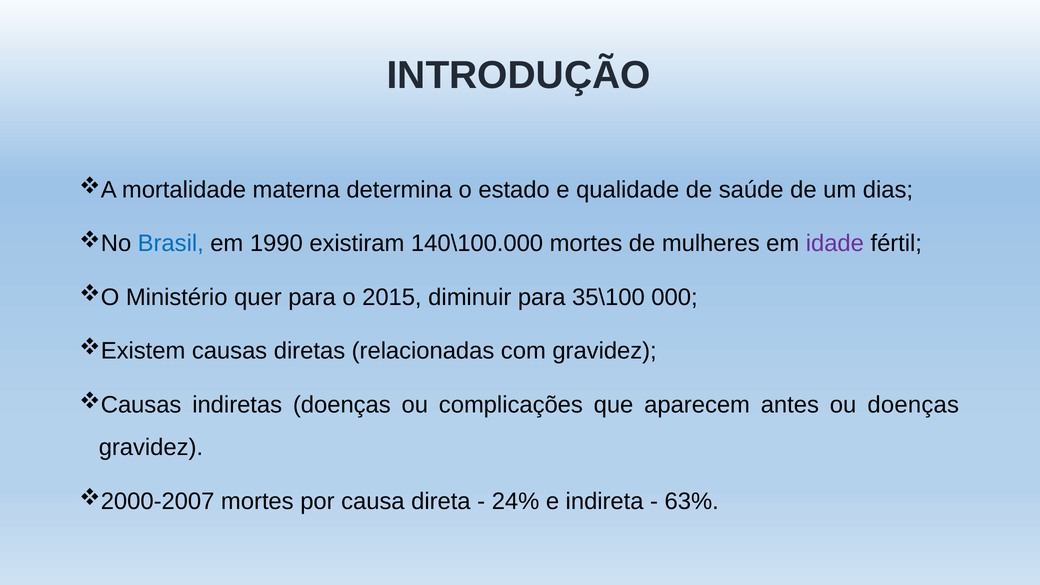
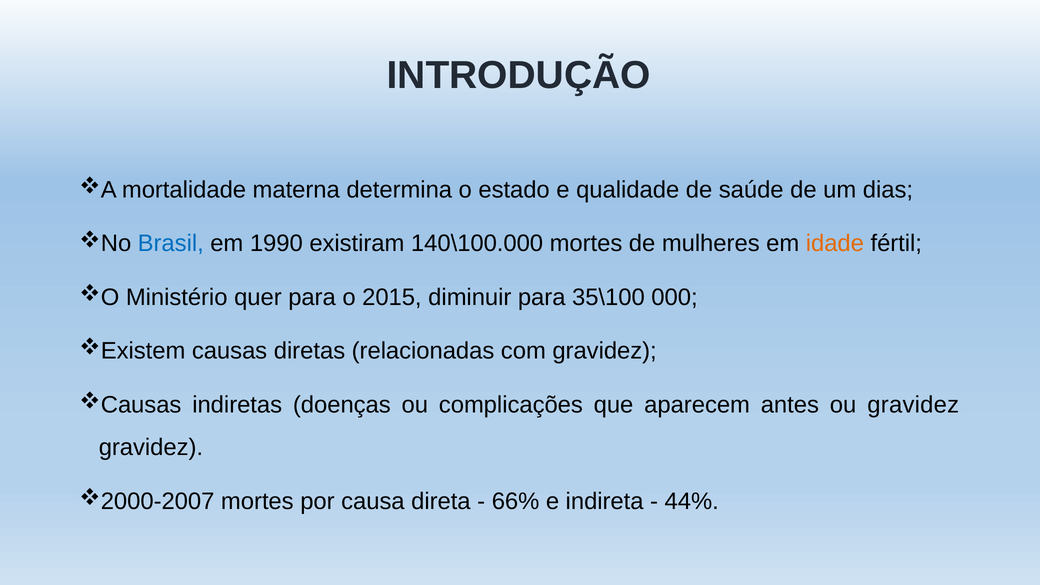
idade colour: purple -> orange
ou doenças: doenças -> gravidez
24%: 24% -> 66%
63%: 63% -> 44%
